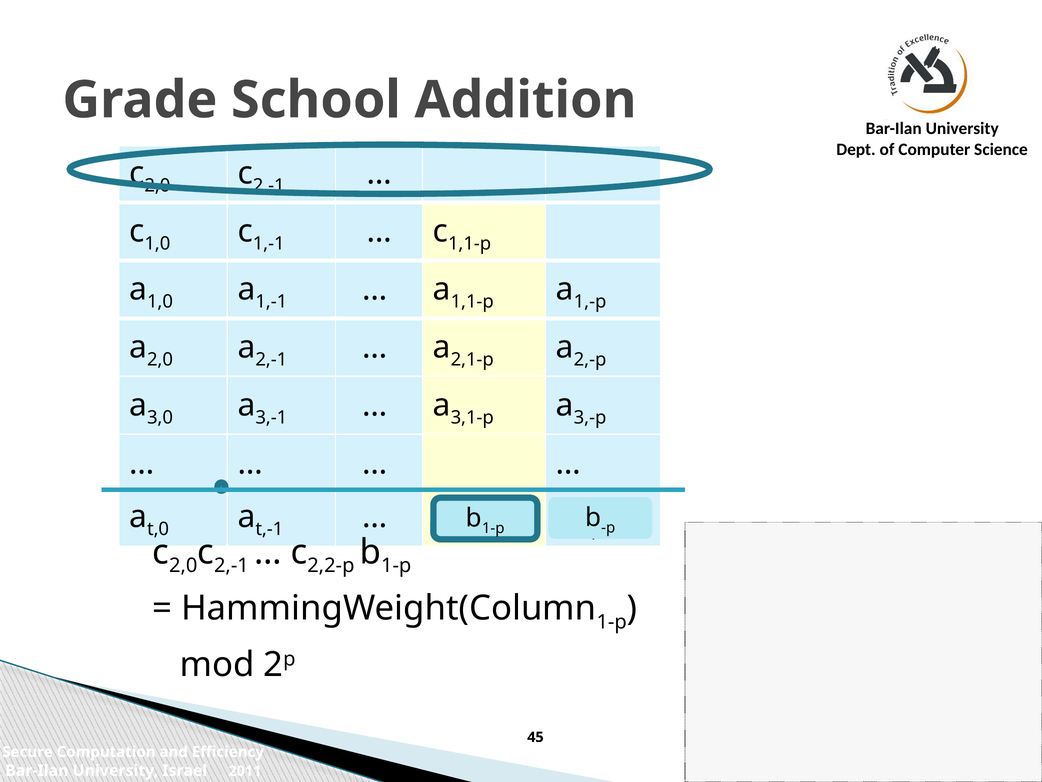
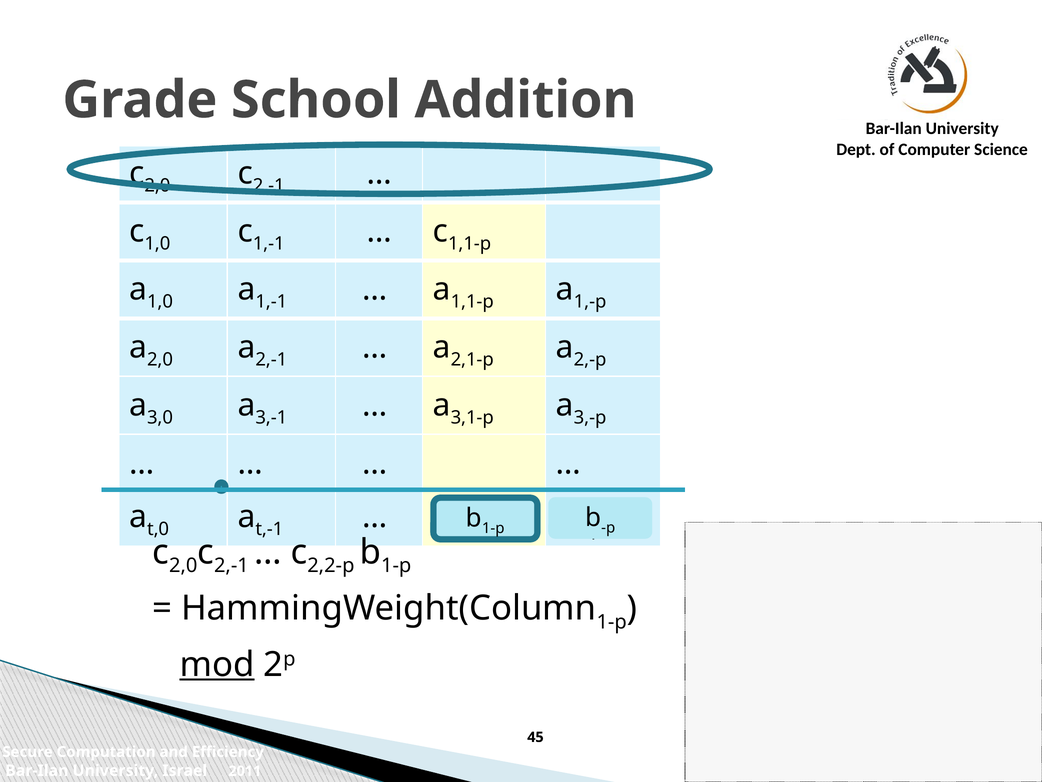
mod underline: none -> present
